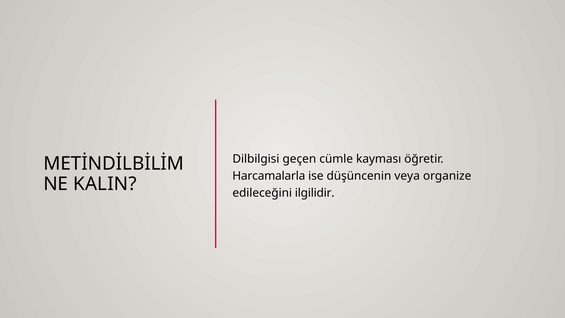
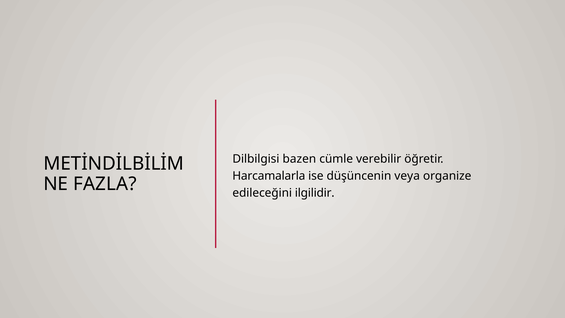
geçen: geçen -> bazen
kayması: kayması -> verebilir
KALIN: KALIN -> FAZLA
